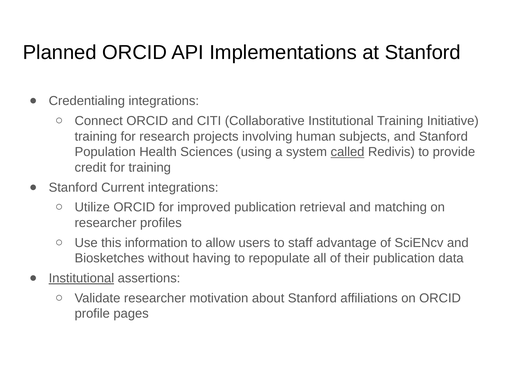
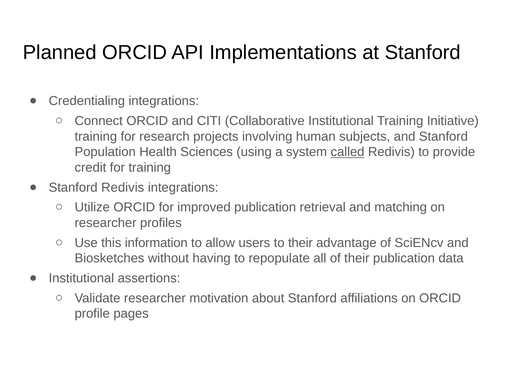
Stanford Current: Current -> Redivis
to staff: staff -> their
Institutional at (81, 278) underline: present -> none
